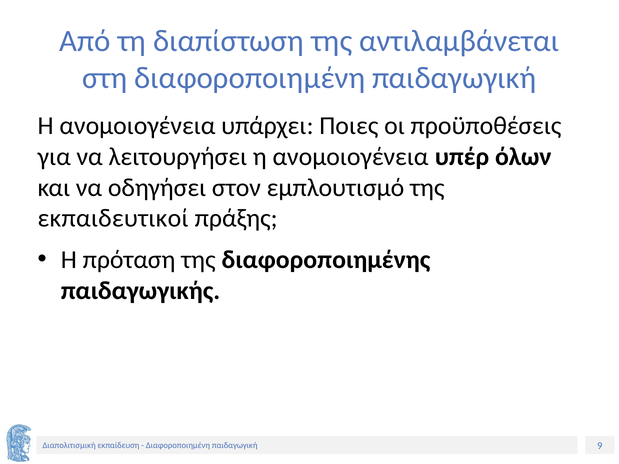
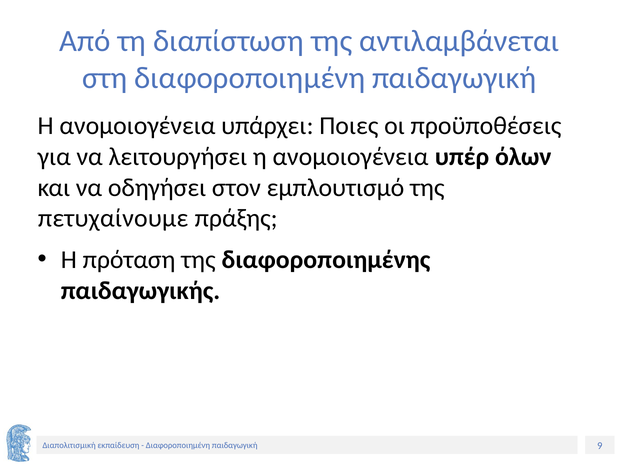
εκπαιδευτικοί: εκπαιδευτικοί -> πετυχαίνουμε
